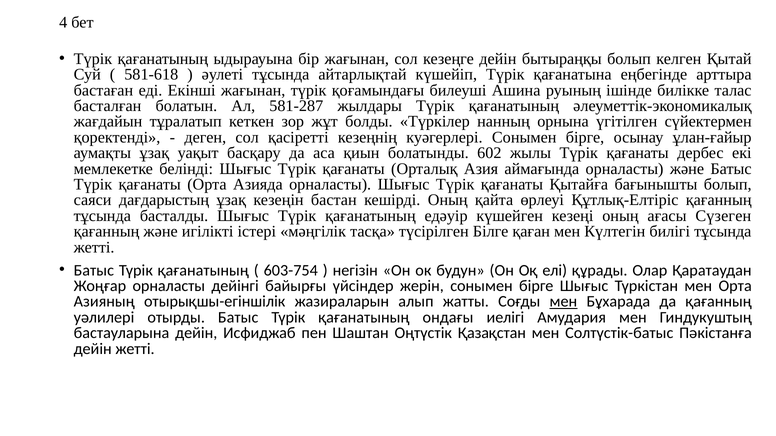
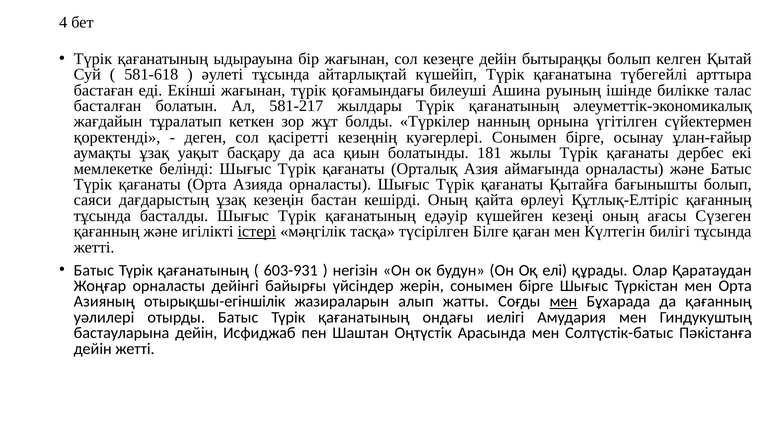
еңбегінде: еңбегінде -> түбегейлі
581-287: 581-287 -> 581-217
602: 602 -> 181
істері underline: none -> present
603-754: 603-754 -> 603-931
Қазақстан: Қазақстан -> Арасында
